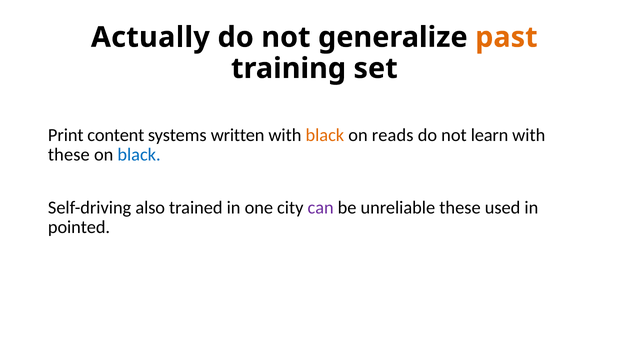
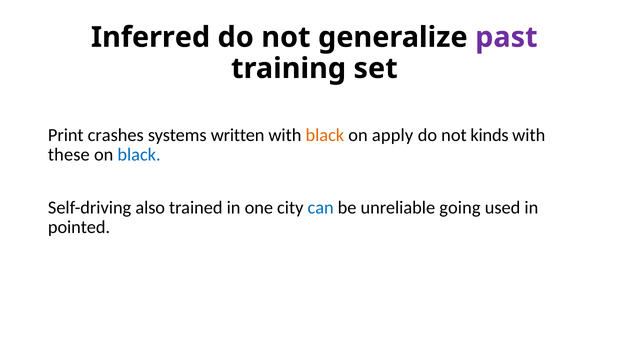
Actually: Actually -> Inferred
past colour: orange -> purple
content: content -> crashes
reads: reads -> apply
learn: learn -> kinds
can colour: purple -> blue
unreliable these: these -> going
